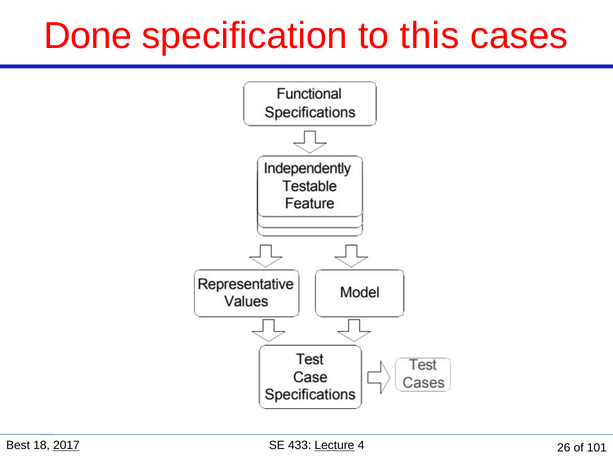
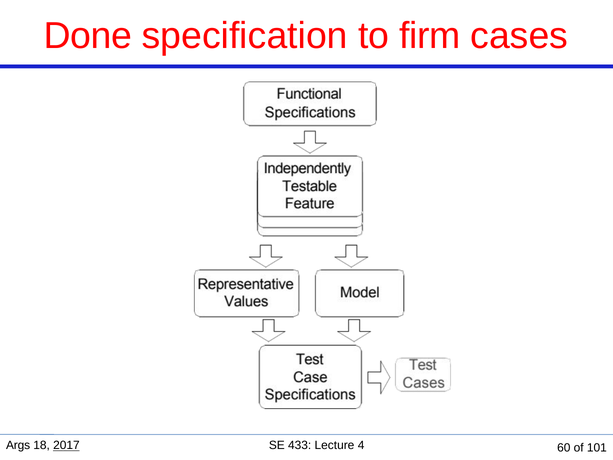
this: this -> firm
Best: Best -> Args
Lecture underline: present -> none
26: 26 -> 60
